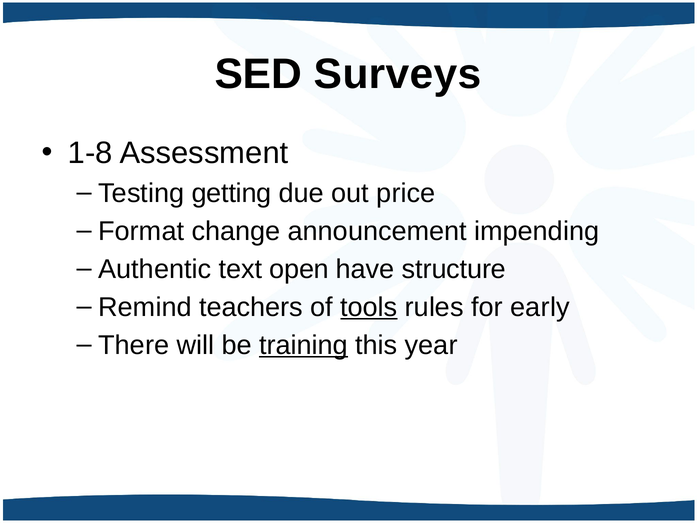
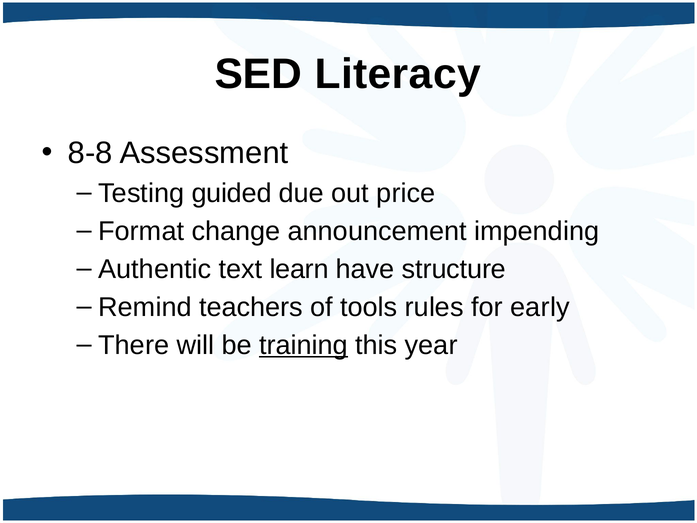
Surveys: Surveys -> Literacy
1-8: 1-8 -> 8-8
getting: getting -> guided
open: open -> learn
tools underline: present -> none
